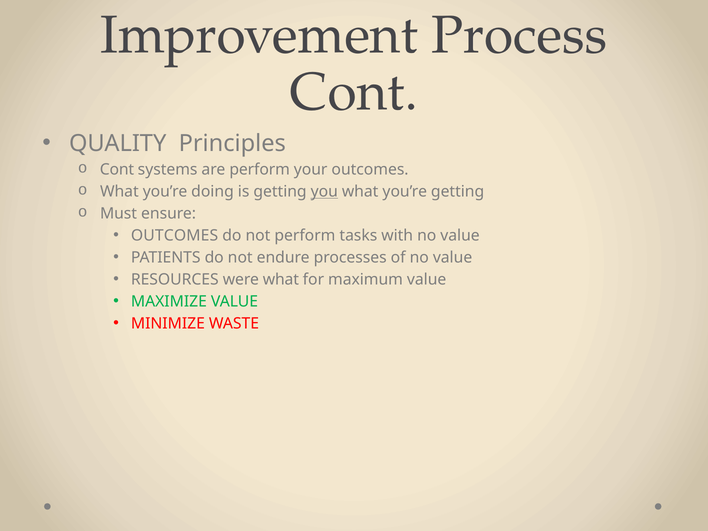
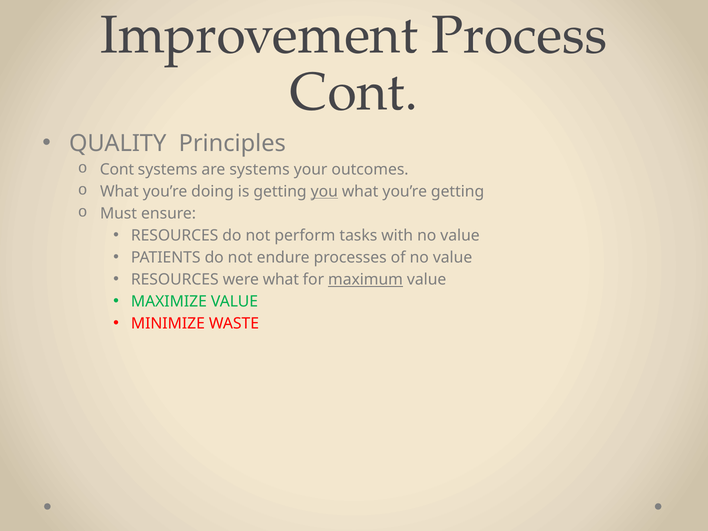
are perform: perform -> systems
OUTCOMES at (175, 236): OUTCOMES -> RESOURCES
maximum underline: none -> present
